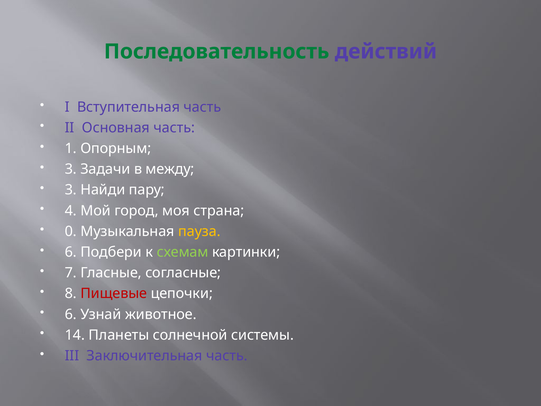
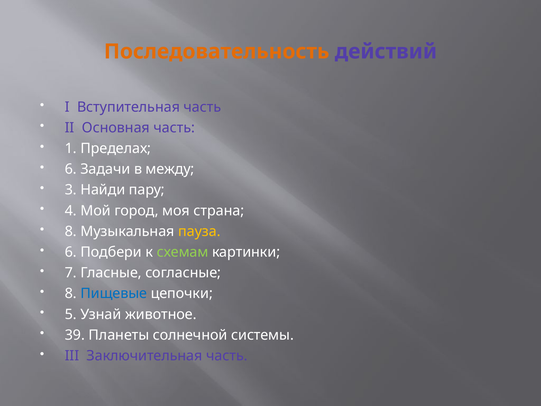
Последовательность colour: green -> orange
Опорным: Опорным -> Пределах
3 at (71, 169): 3 -> 6
0 at (71, 231): 0 -> 8
Пищевые colour: red -> blue
6 at (71, 314): 6 -> 5
14: 14 -> 39
